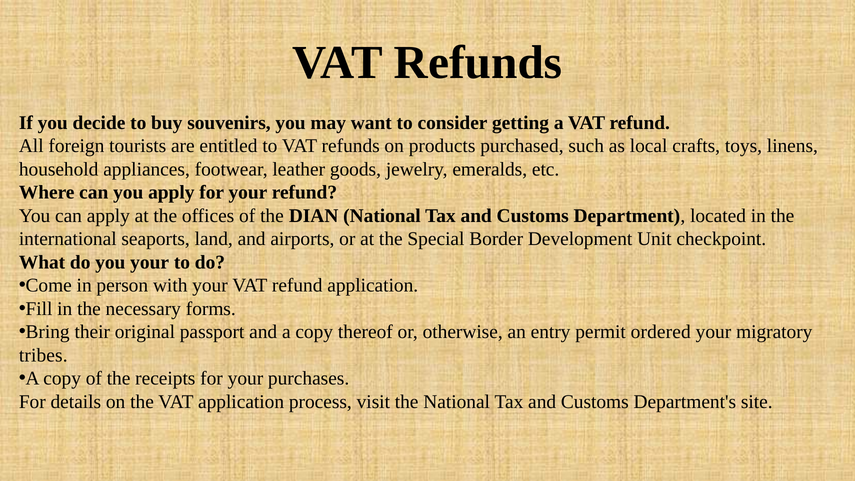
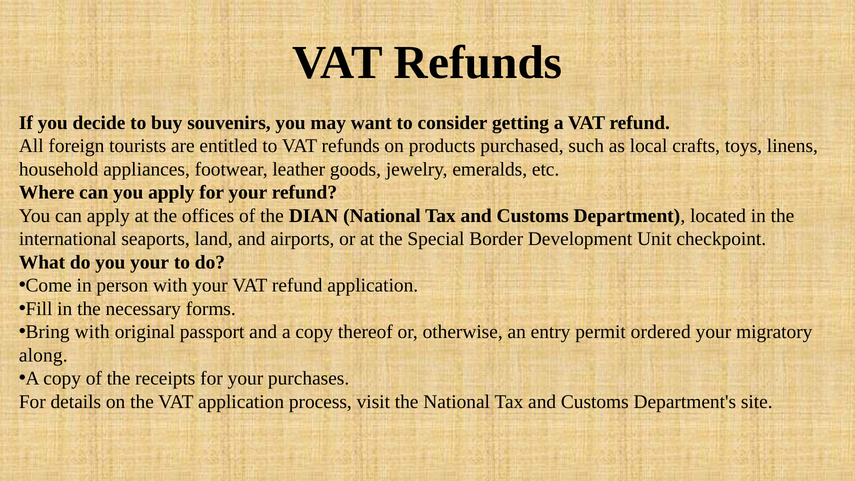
Bring their: their -> with
tribes: tribes -> along
